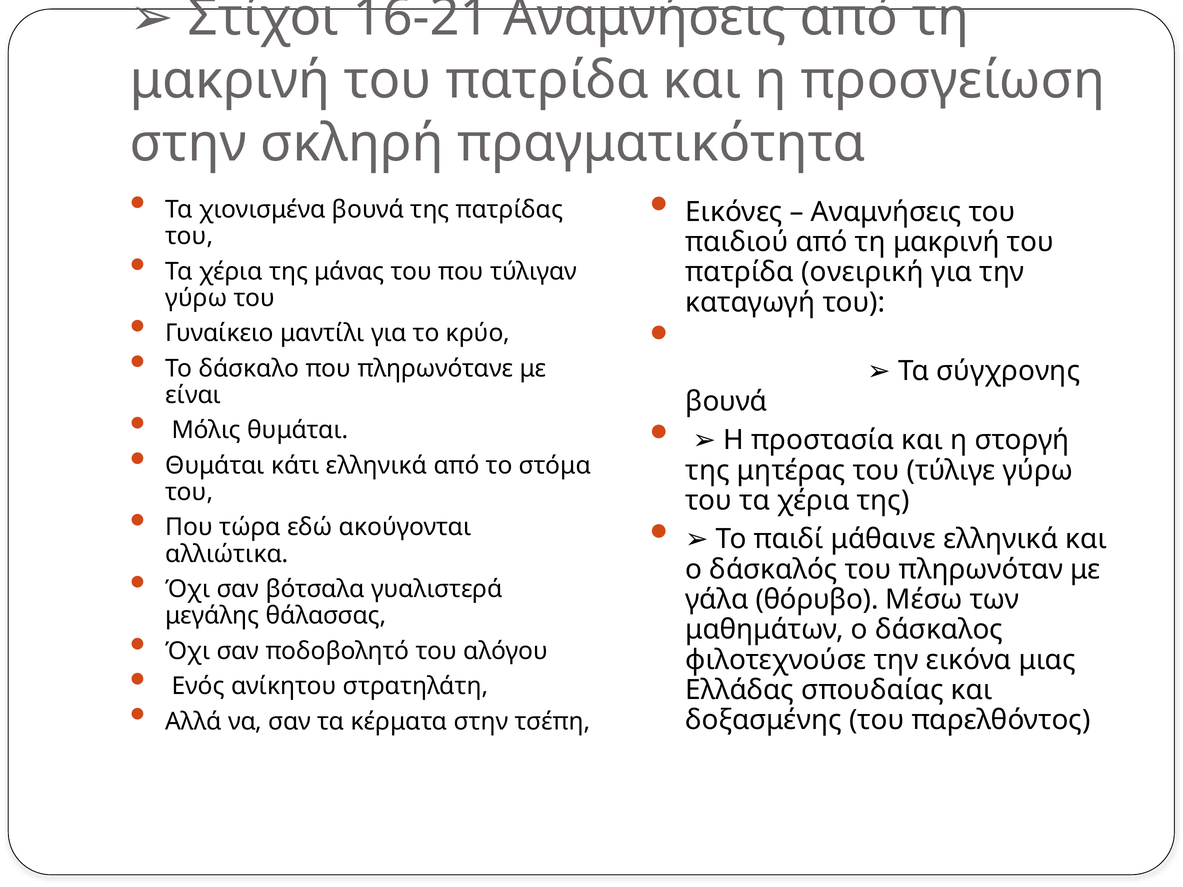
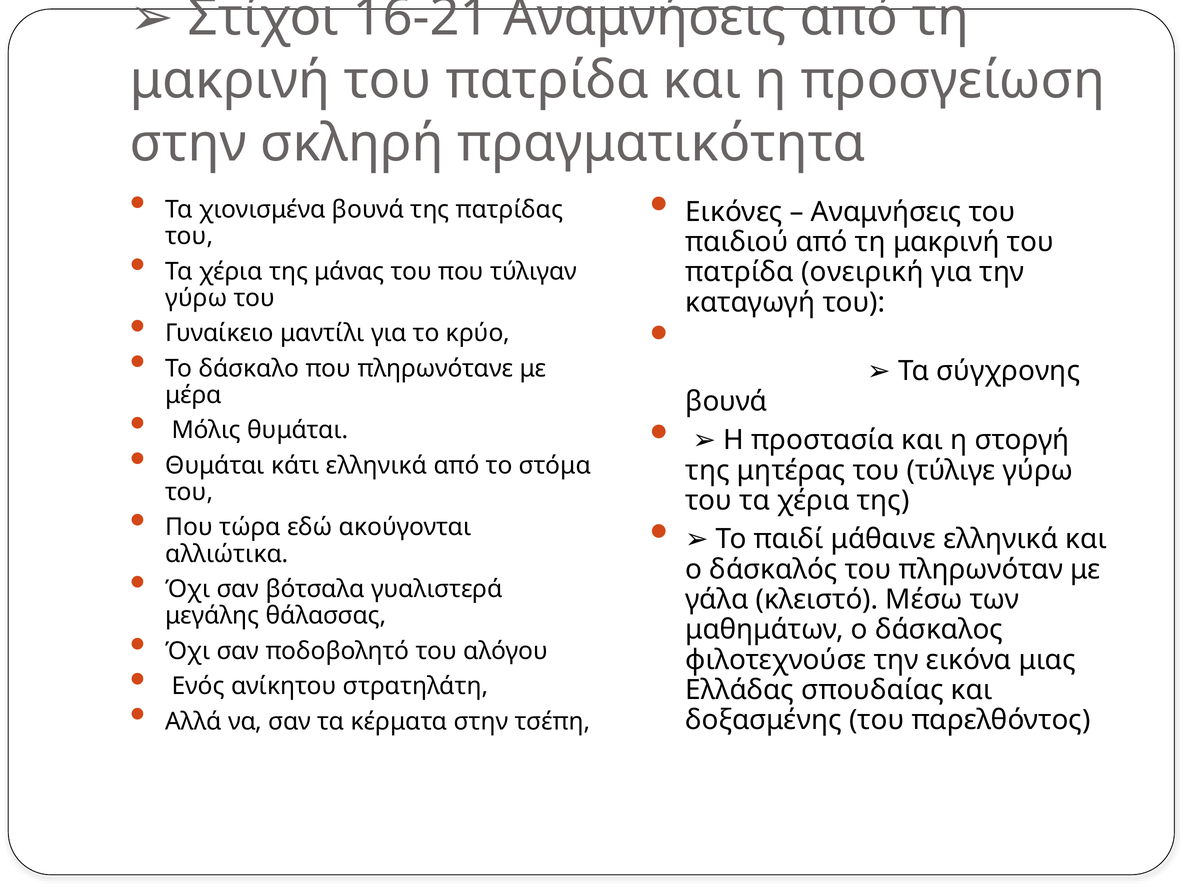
είναι: είναι -> μέρα
θόρυβο: θόρυβο -> κλειστό
